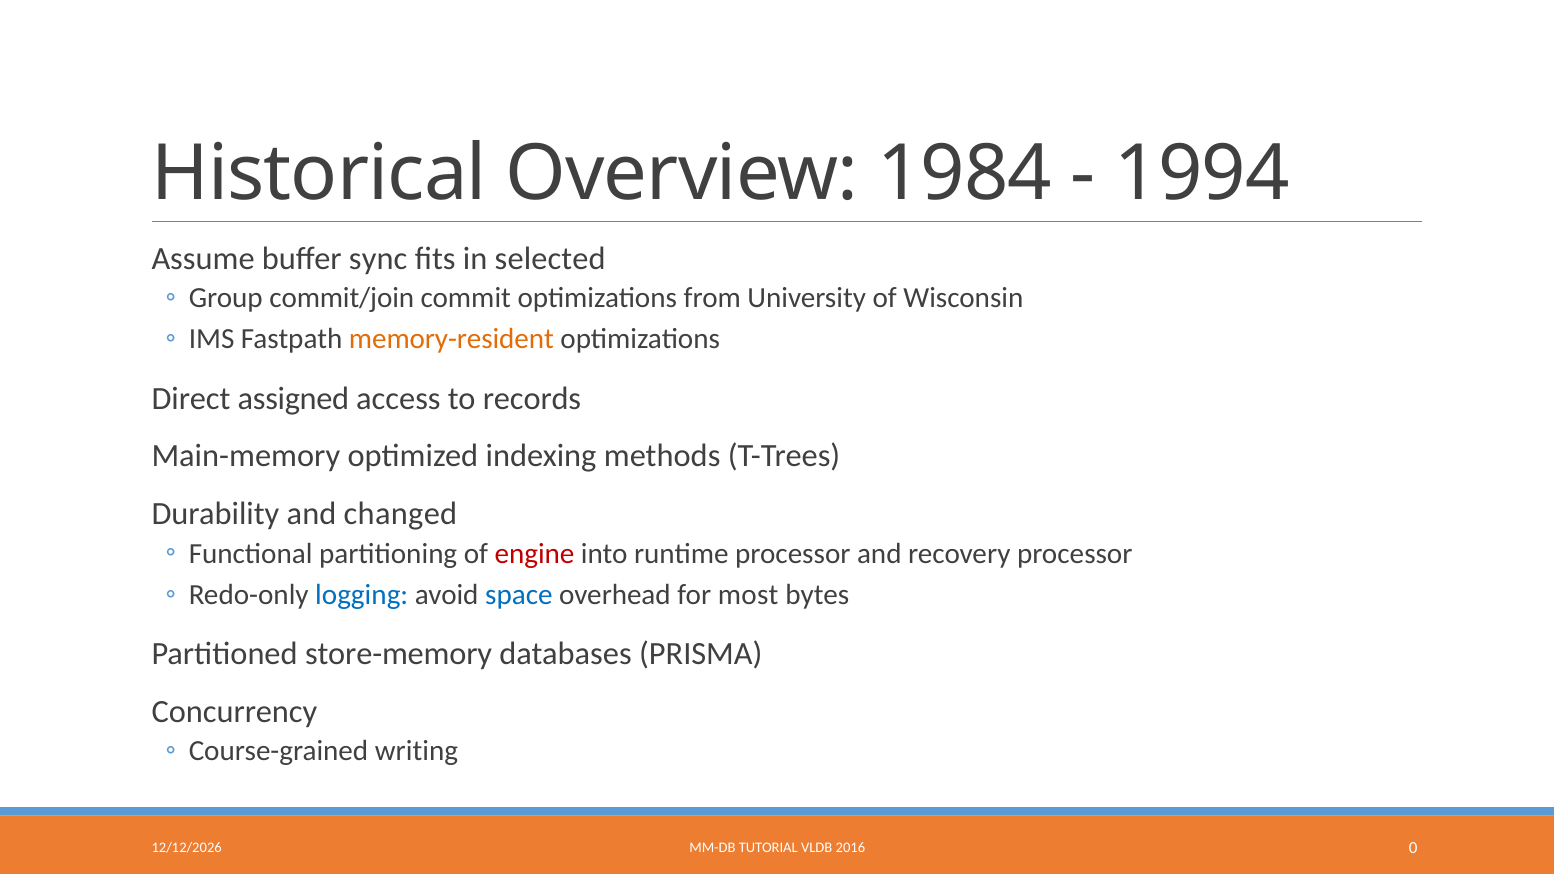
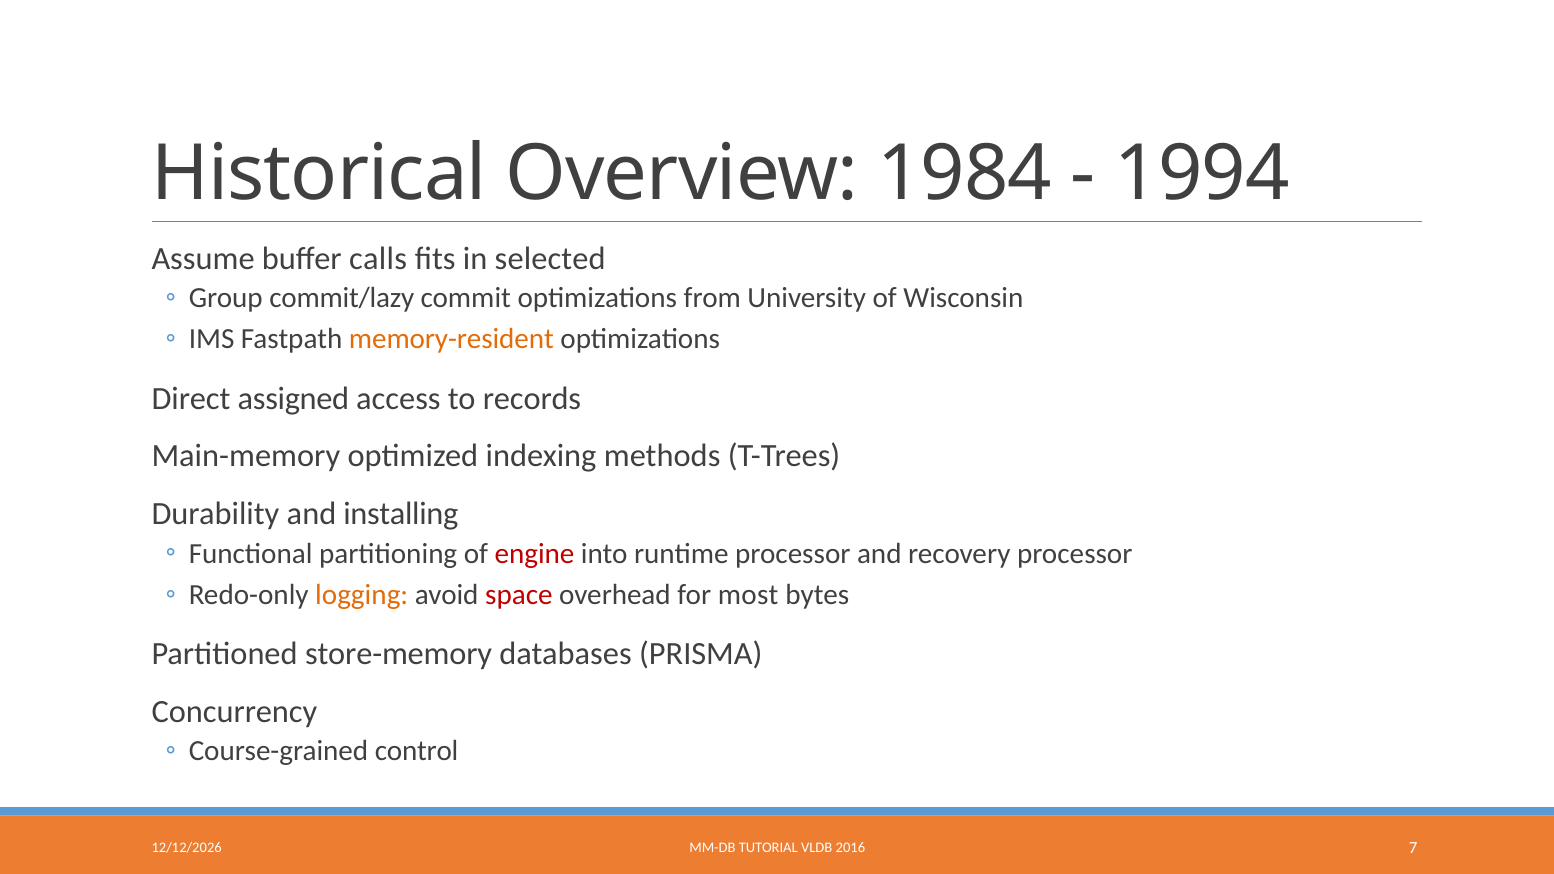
sync: sync -> calls
commit/join: commit/join -> commit/lazy
changed: changed -> installing
logging colour: blue -> orange
space colour: blue -> red
writing: writing -> control
0: 0 -> 7
